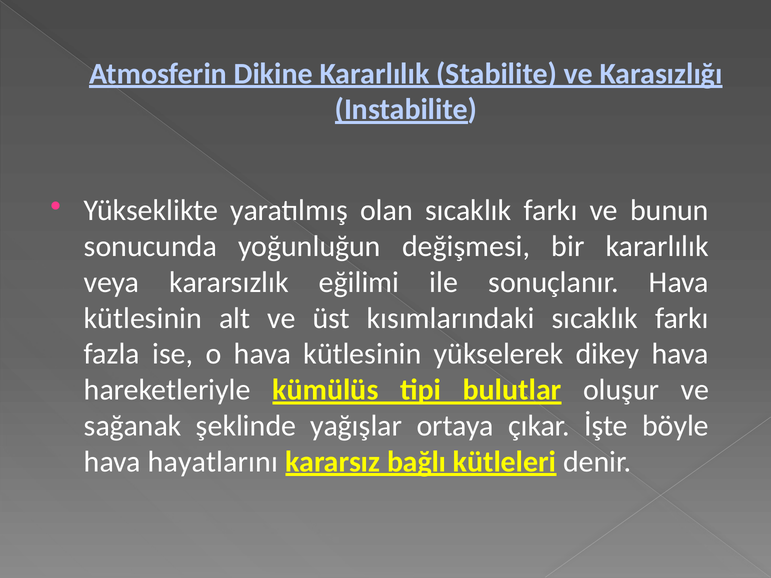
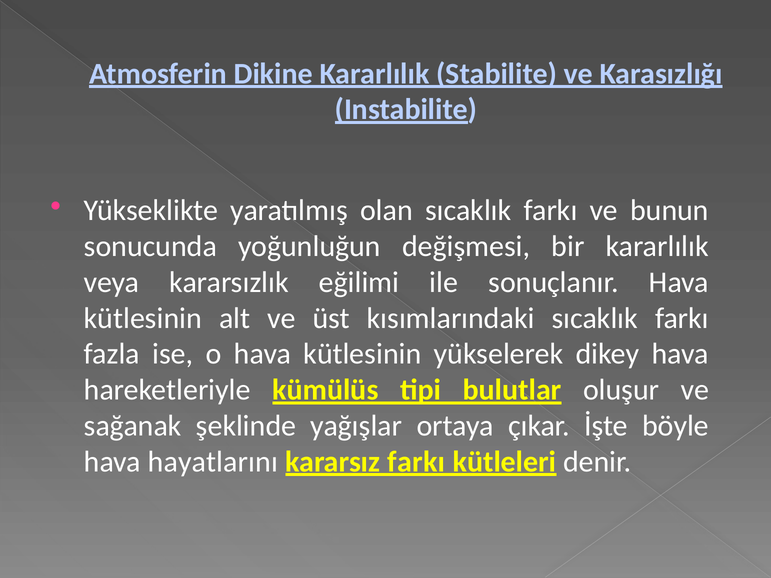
kararsız bağlı: bağlı -> farkı
